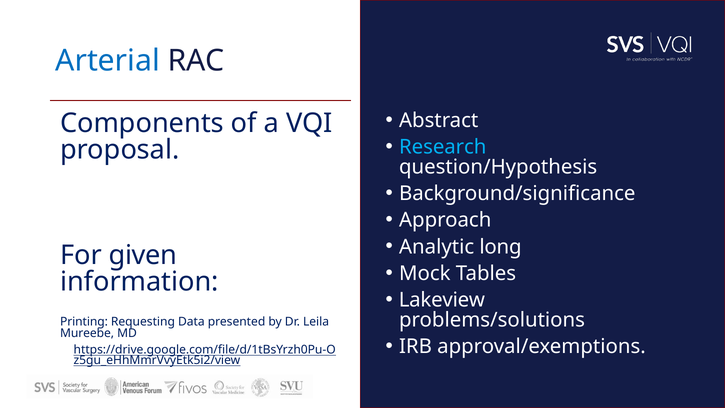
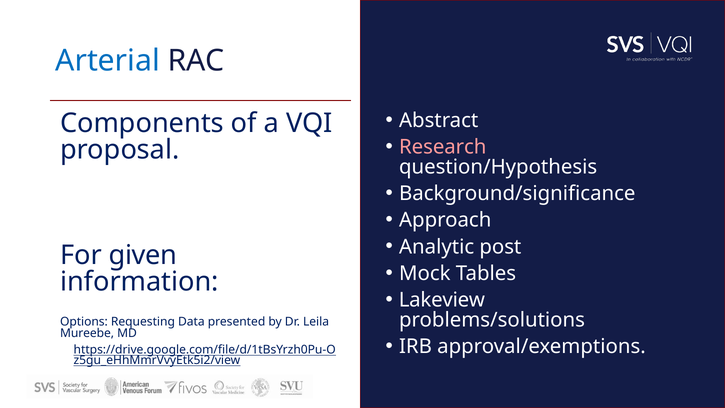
Research colour: light blue -> pink
long: long -> post
Printing: Printing -> Options
